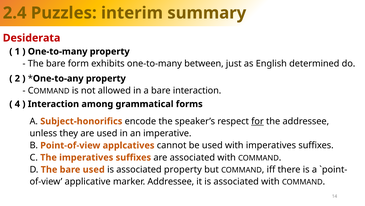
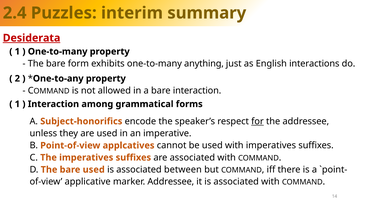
Desiderata underline: none -> present
between: between -> anything
determined: determined -> interactions
4 at (17, 104): 4 -> 1
associated property: property -> between
